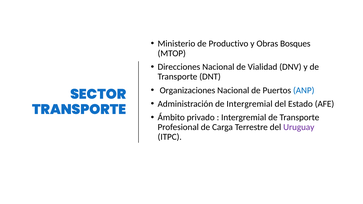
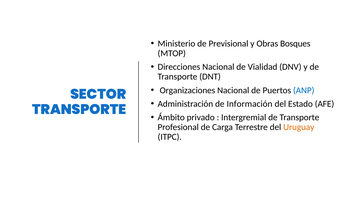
Productivo: Productivo -> Previsional
de Intergremial: Intergremial -> Información
Uruguay colour: purple -> orange
